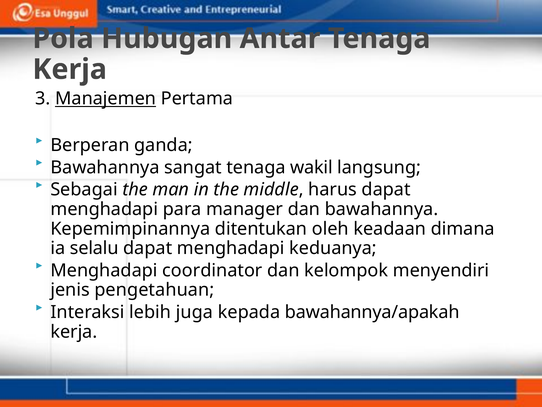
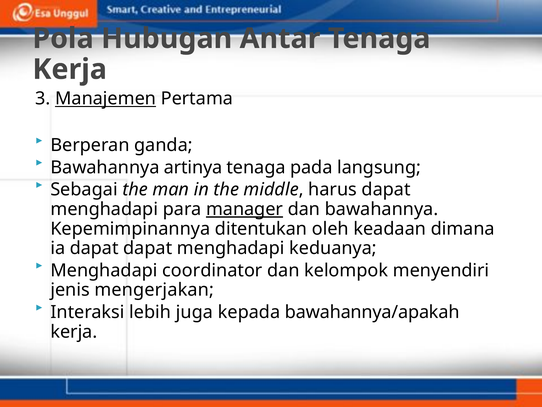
sangat: sangat -> artinya
wakil: wakil -> pada
manager underline: none -> present
ia selalu: selalu -> dapat
pengetahuan: pengetahuan -> mengerjakan
